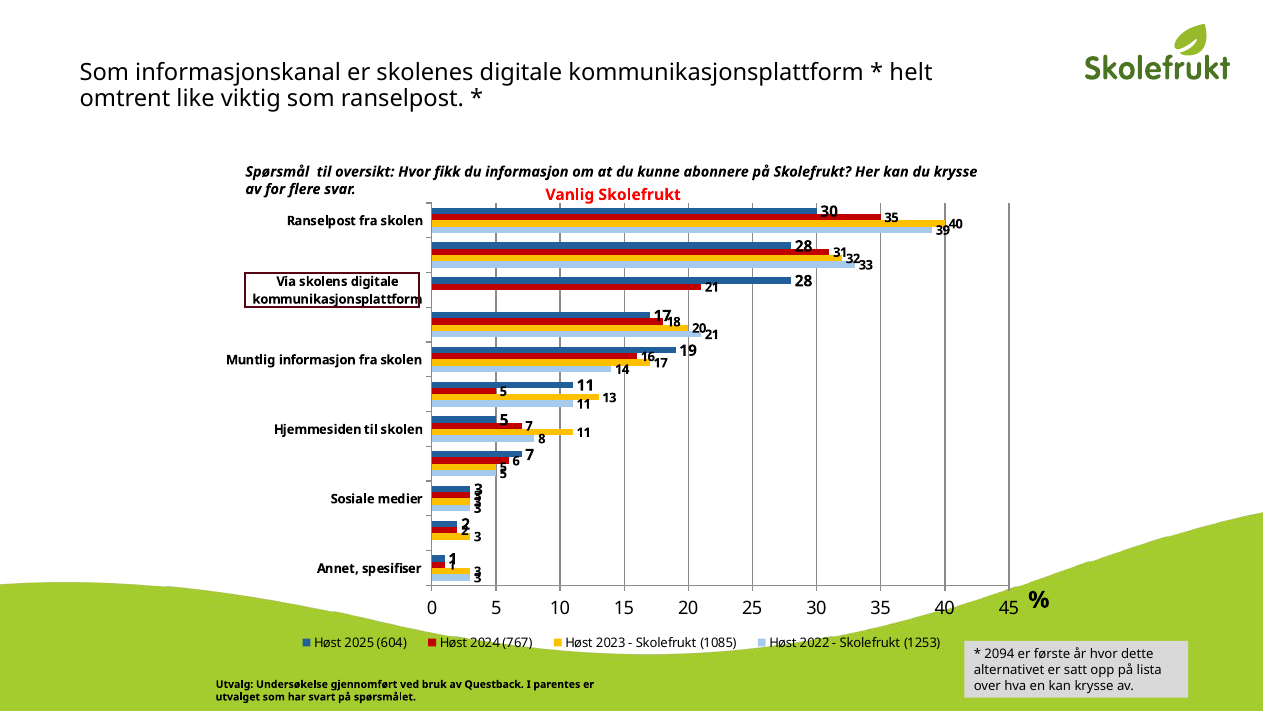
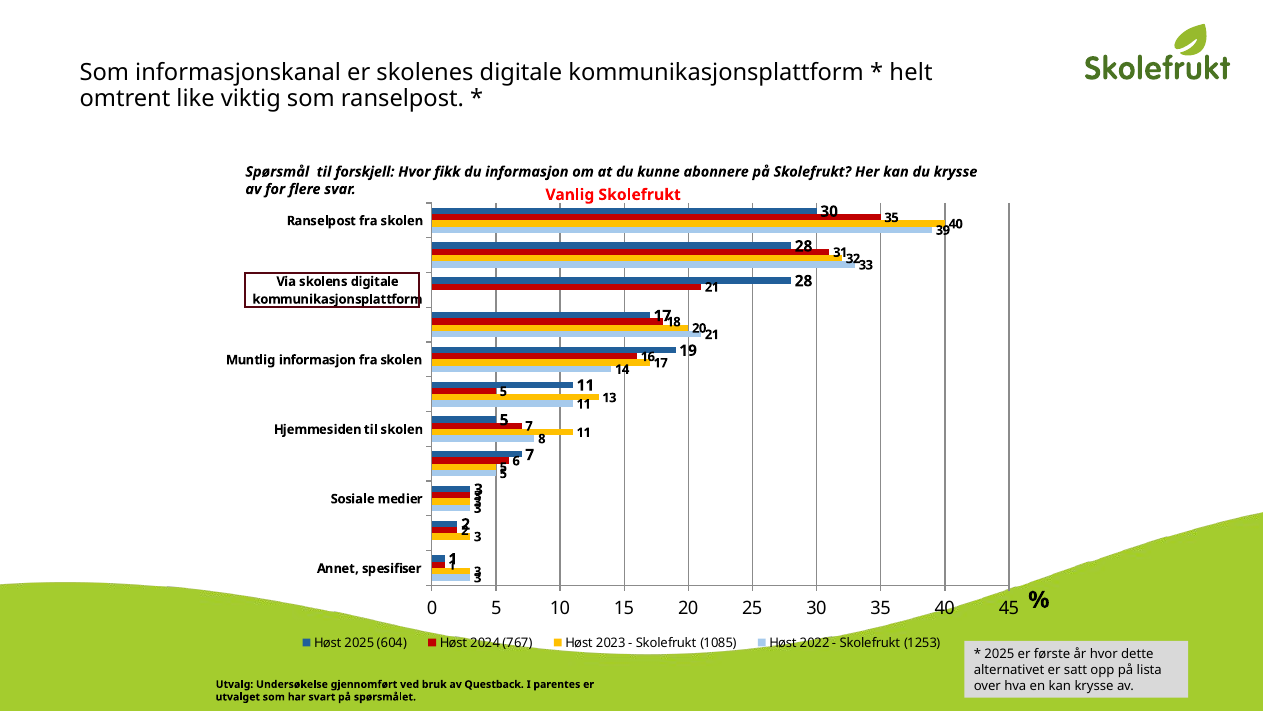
oversikt: oversikt -> forskjell
2094 at (999, 654): 2094 -> 2025
